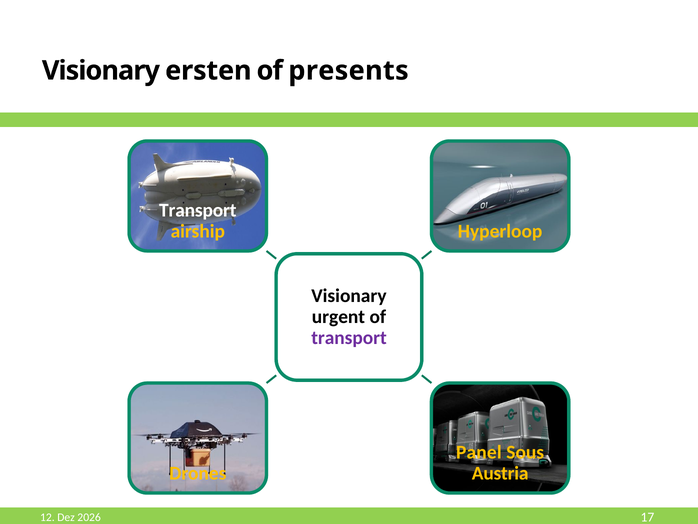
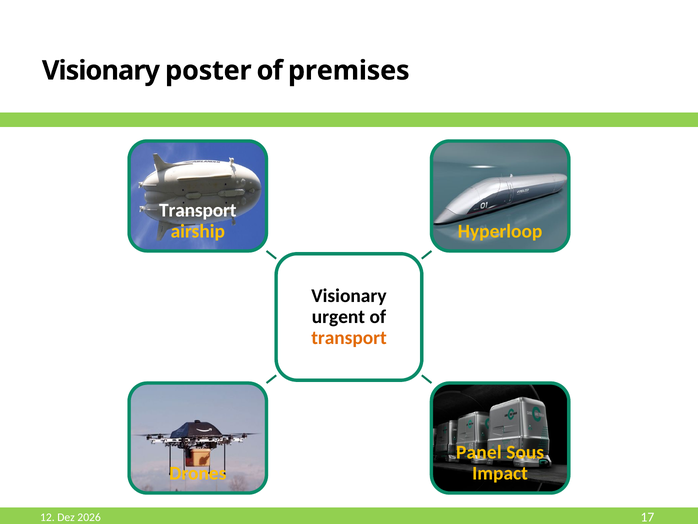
ersten: ersten -> poster
presents: presents -> premises
transport at (349, 338) colour: purple -> orange
Austria: Austria -> Impact
